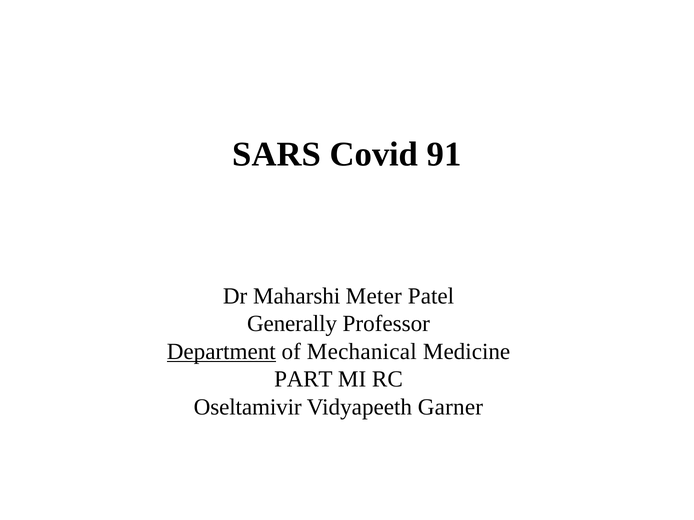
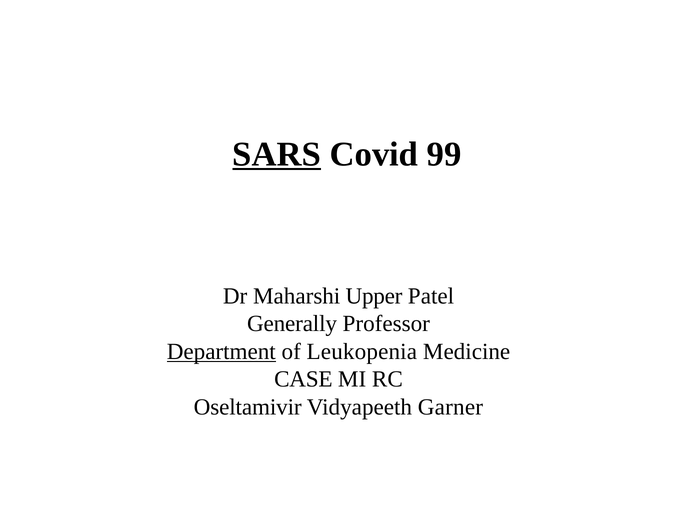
SARS underline: none -> present
91: 91 -> 99
Meter: Meter -> Upper
Mechanical: Mechanical -> Leukopenia
PART: PART -> CASE
